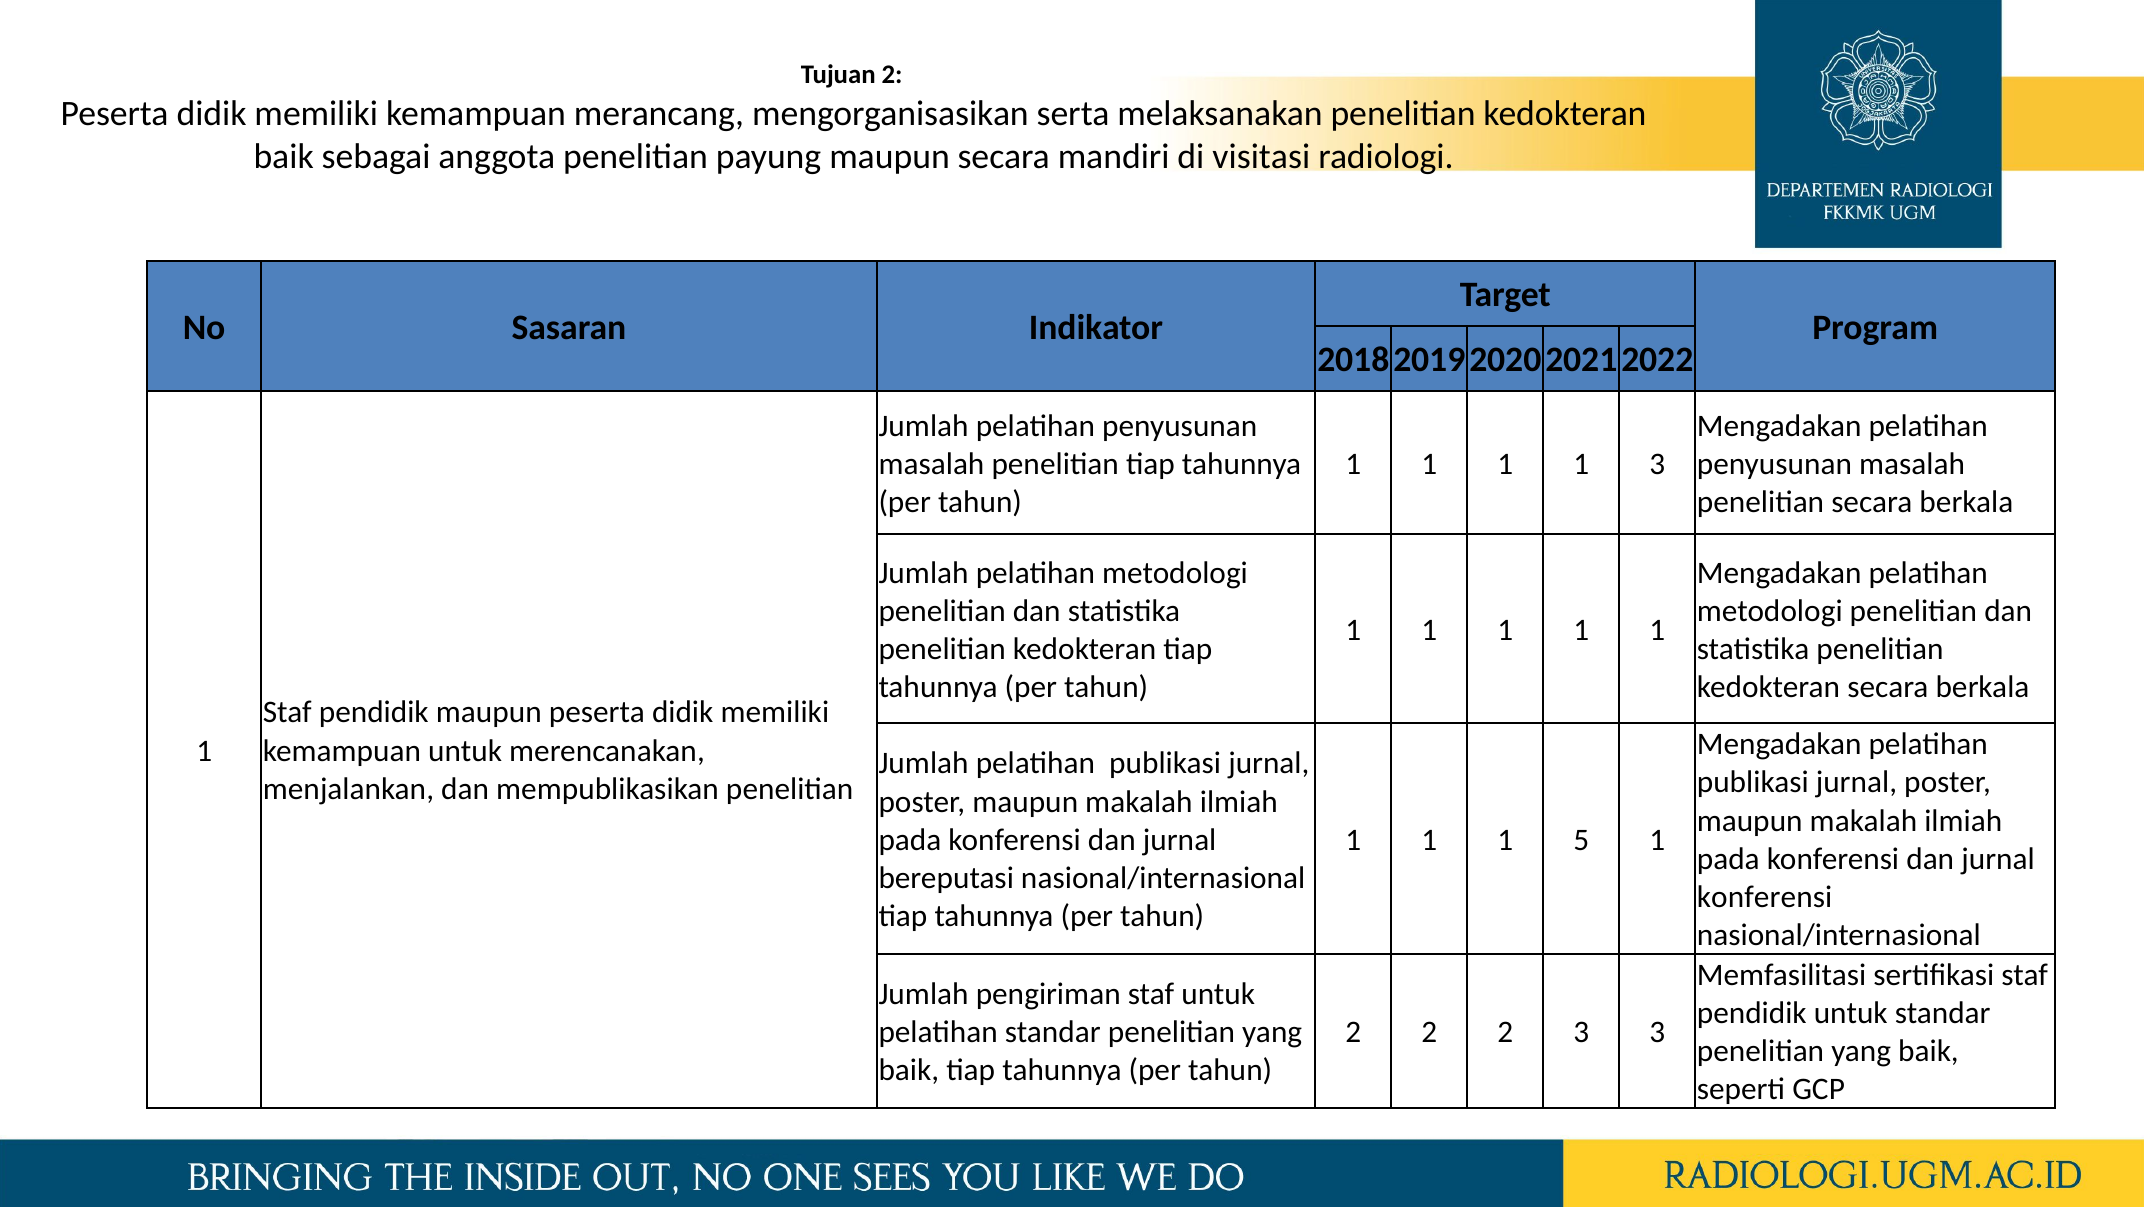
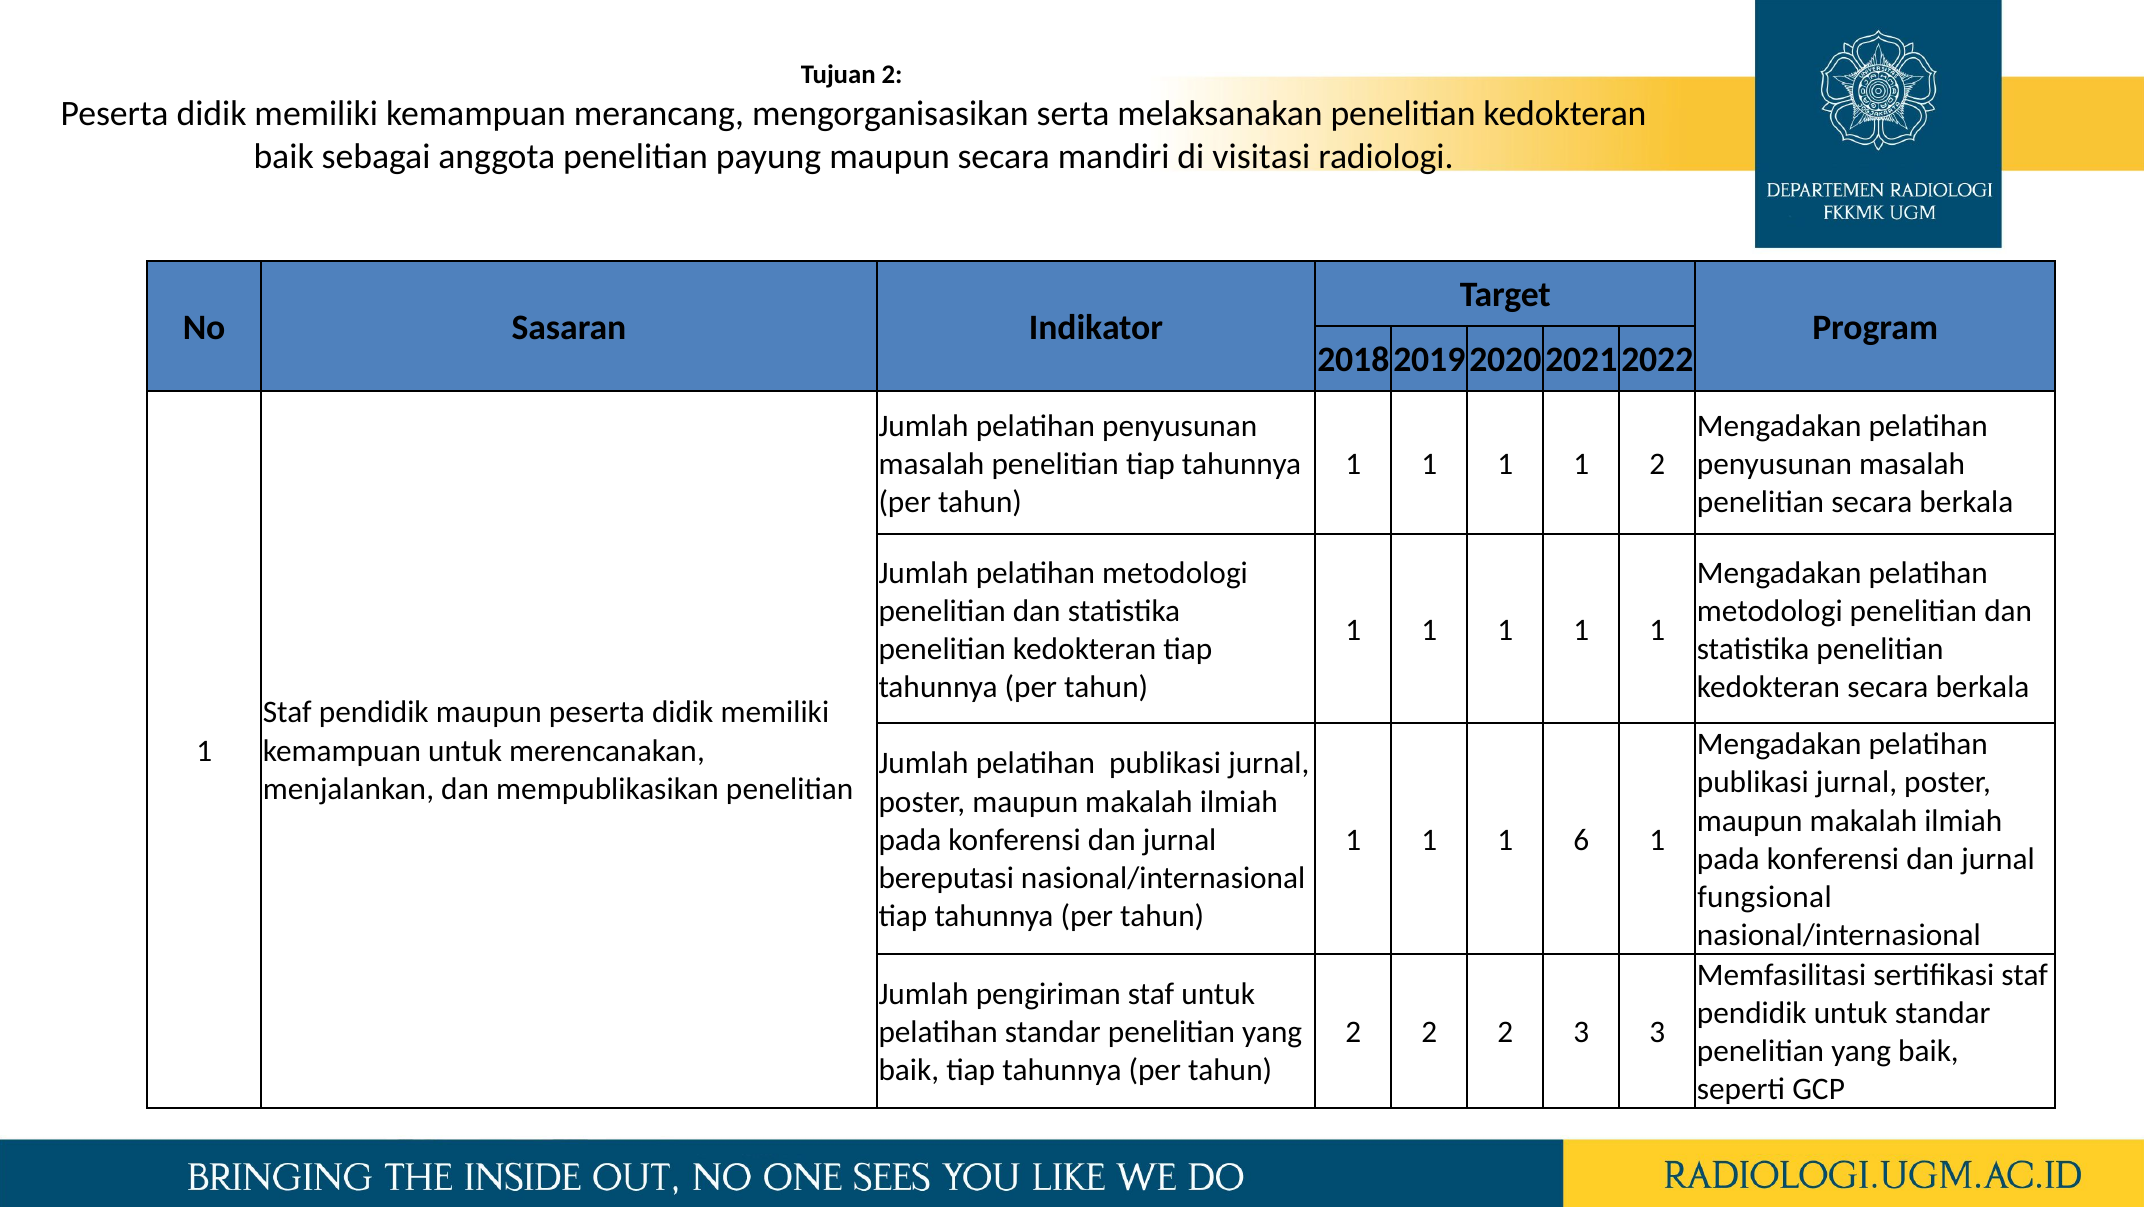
1 3: 3 -> 2
5: 5 -> 6
konferensi at (1765, 896): konferensi -> fungsional
